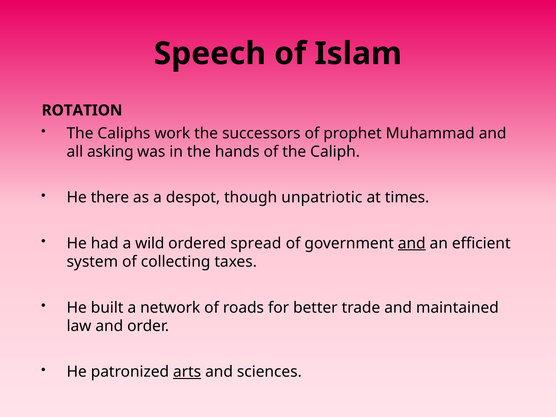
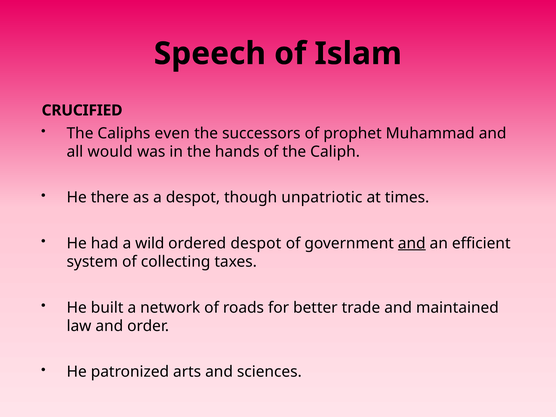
ROTATION: ROTATION -> CRUCIFIED
work: work -> even
asking: asking -> would
ordered spread: spread -> despot
arts underline: present -> none
